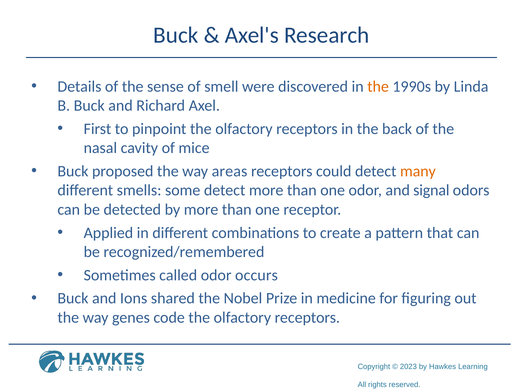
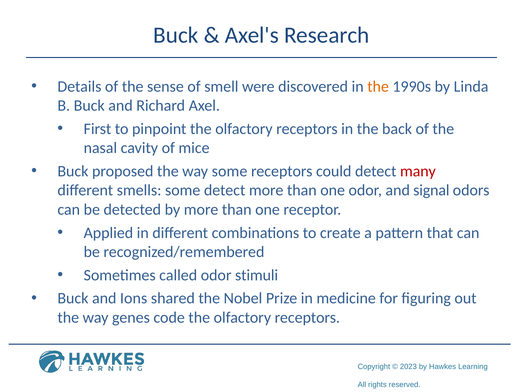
way areas: areas -> some
many colour: orange -> red
occurs: occurs -> stimuli
